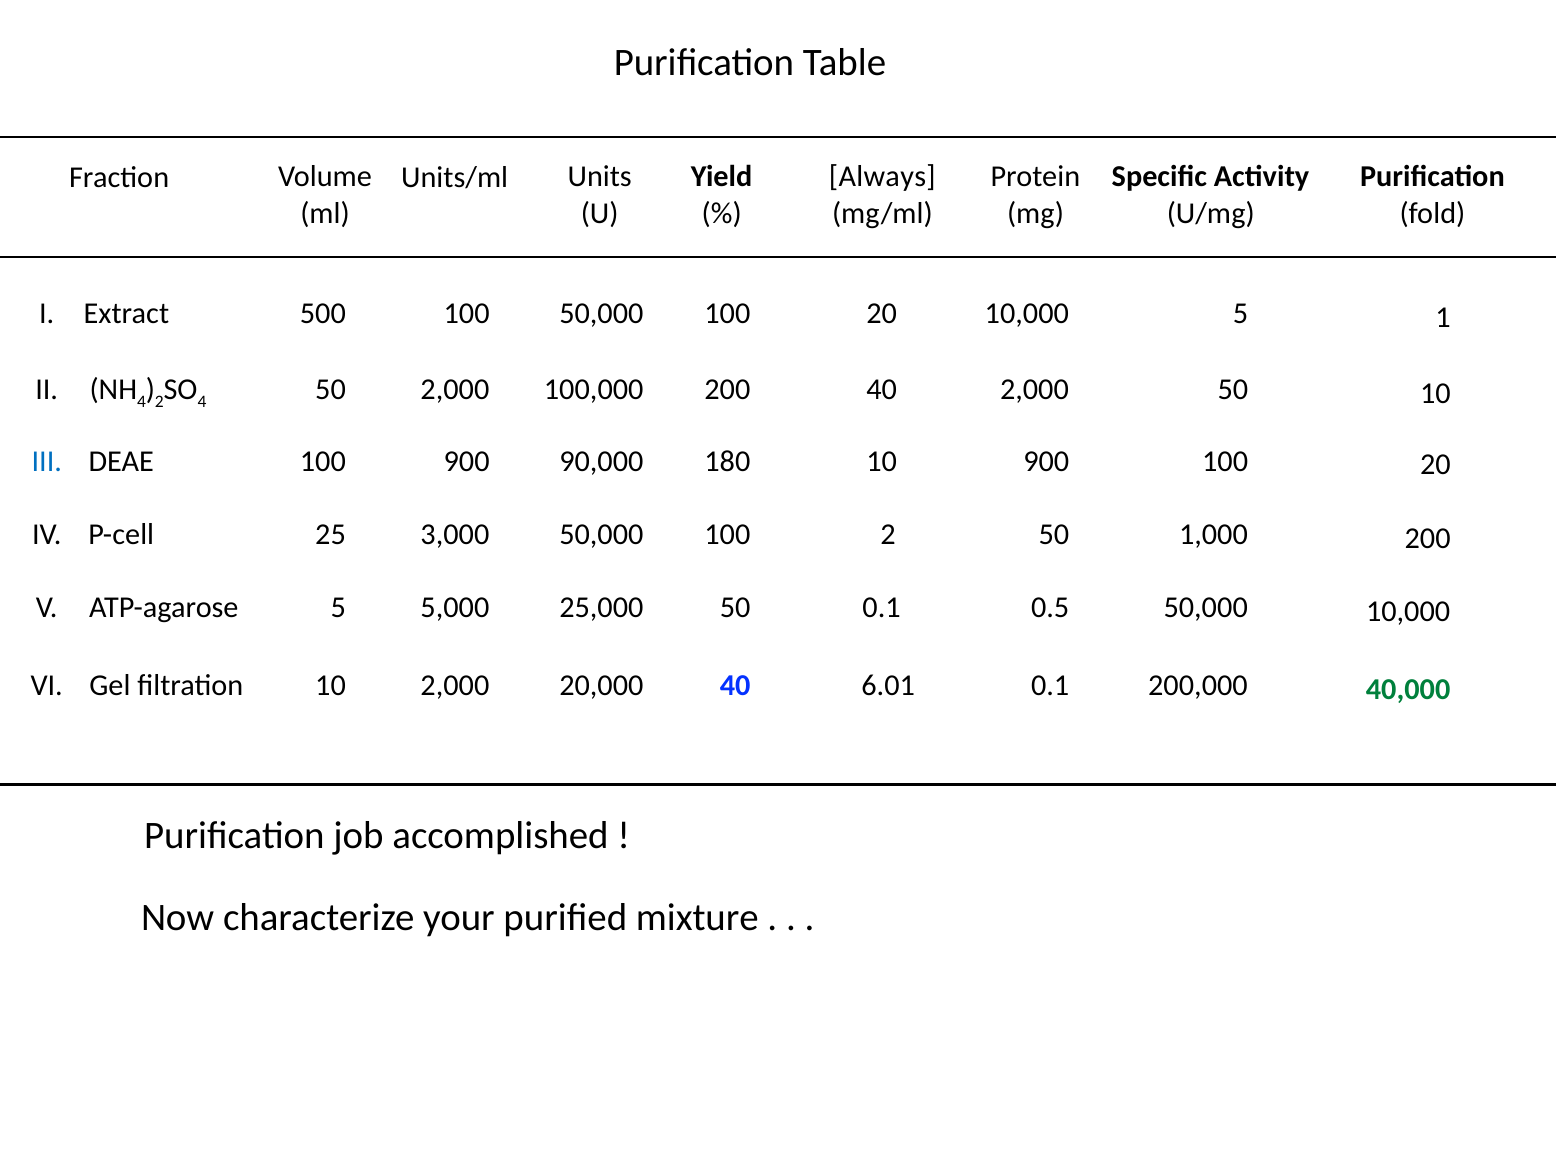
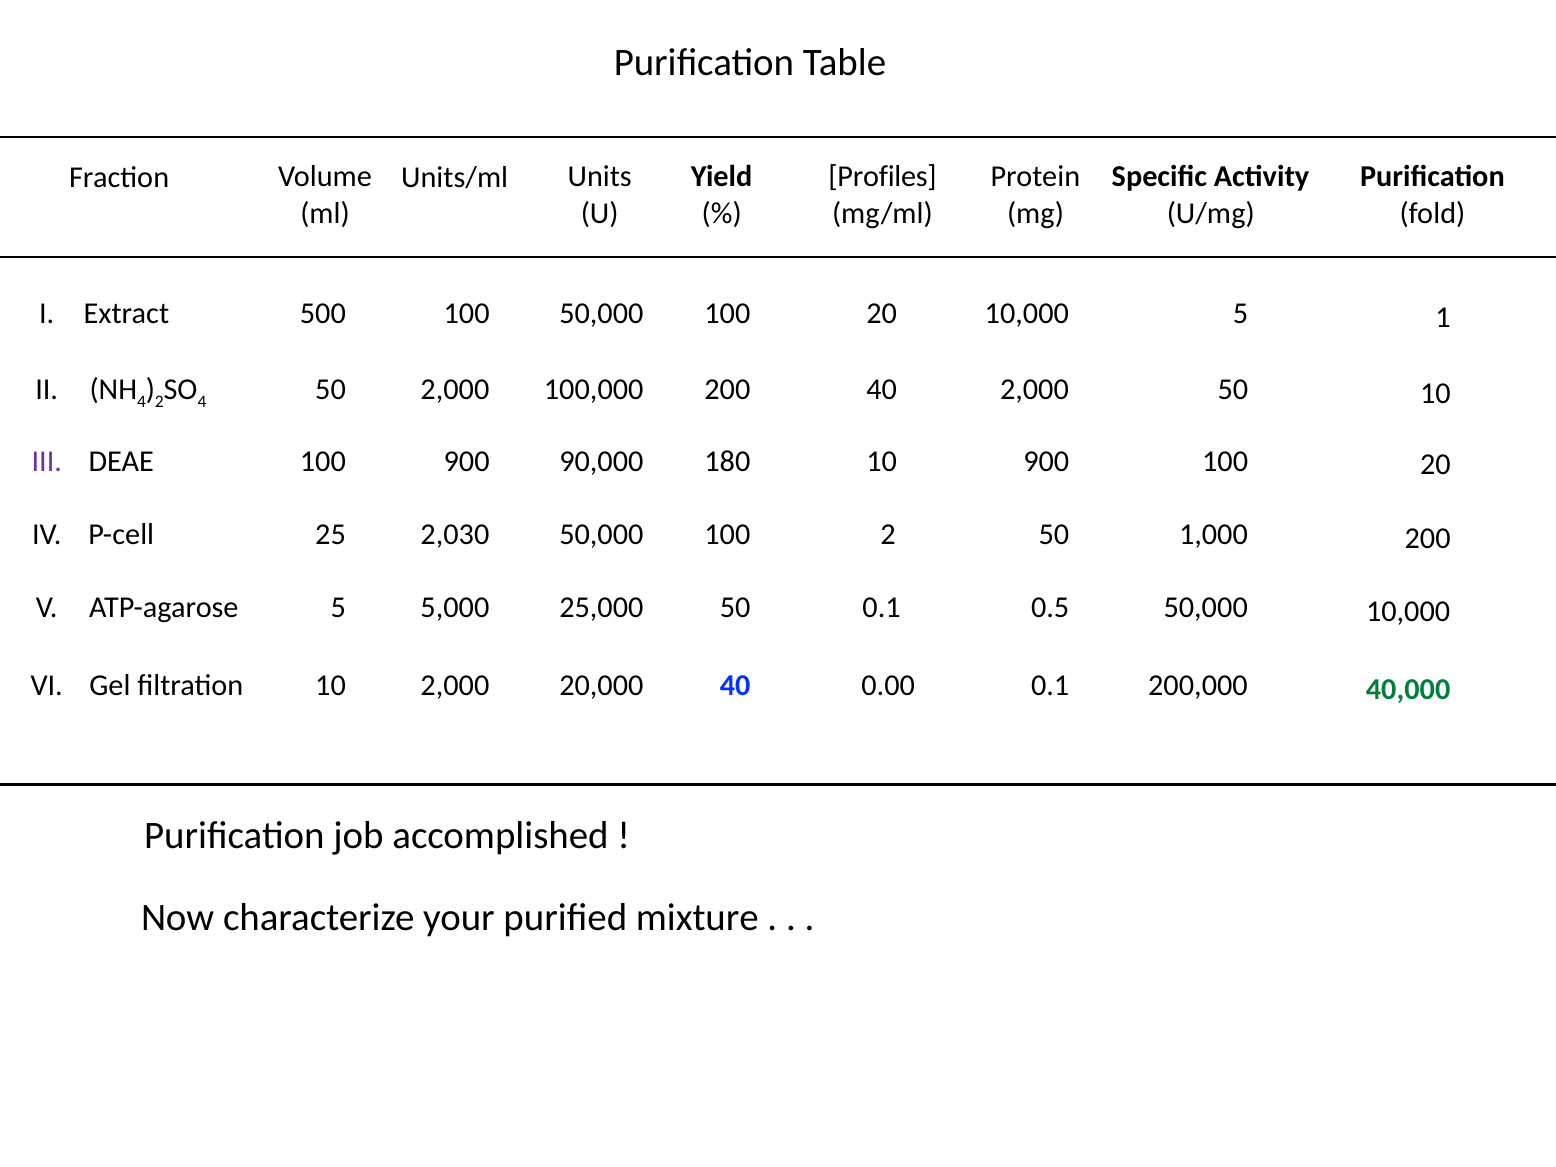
Always: Always -> Profiles
III colour: blue -> purple
3,000: 3,000 -> 2,030
6.01: 6.01 -> 0.00
